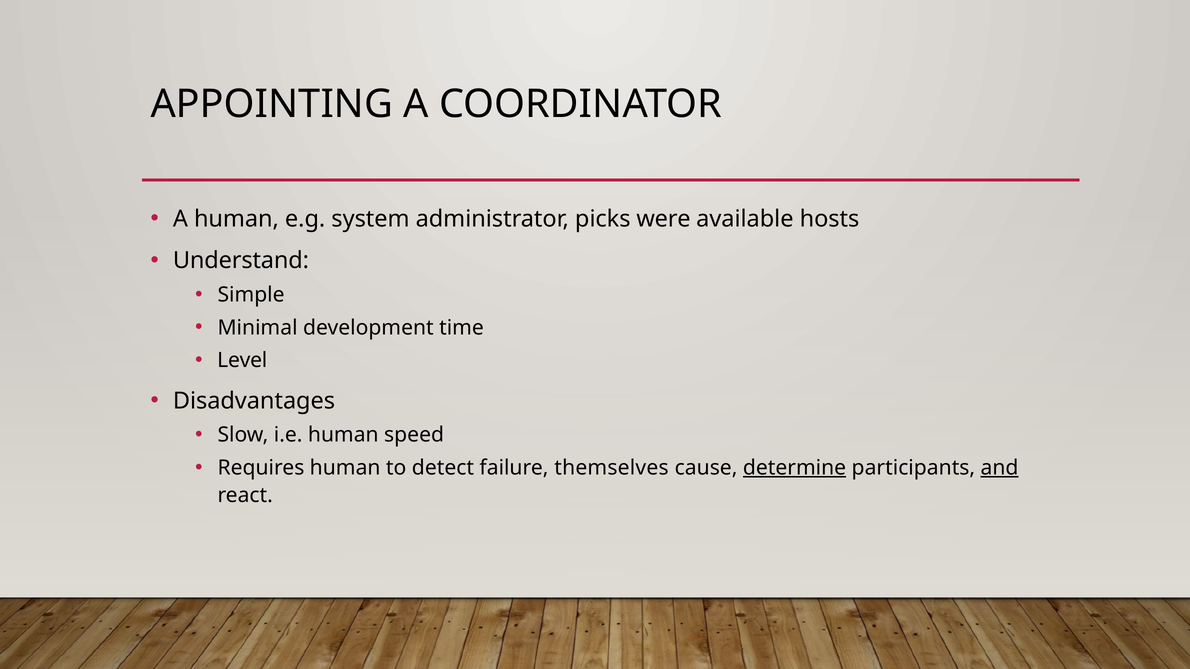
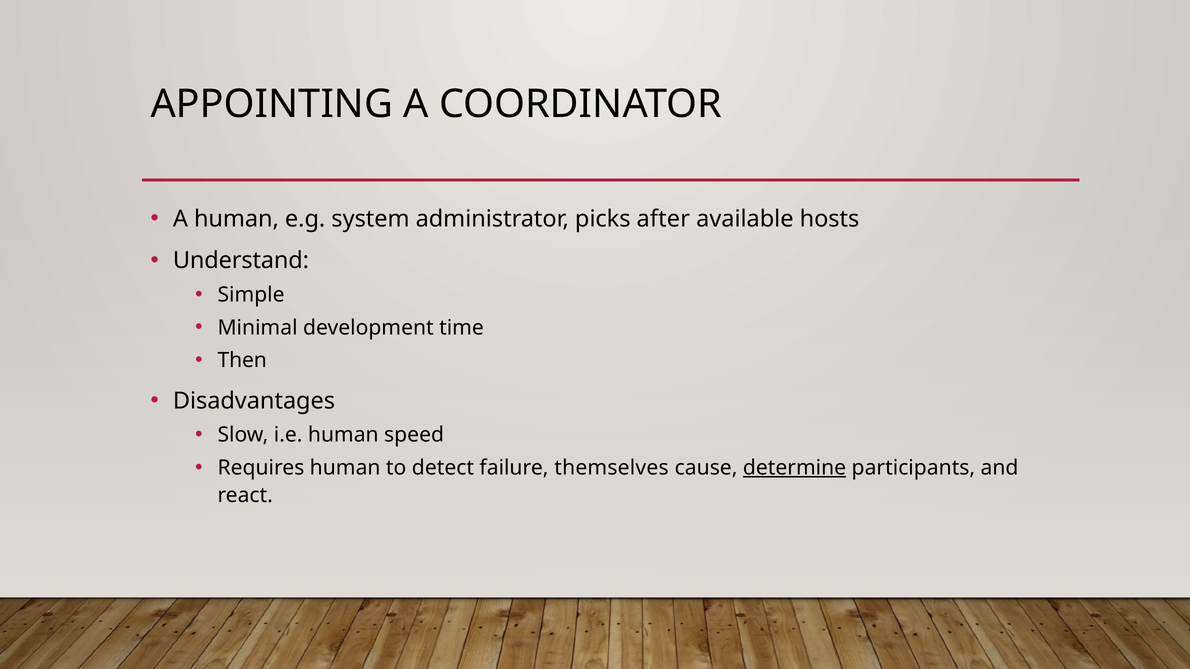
were: were -> after
Level: Level -> Then
and underline: present -> none
